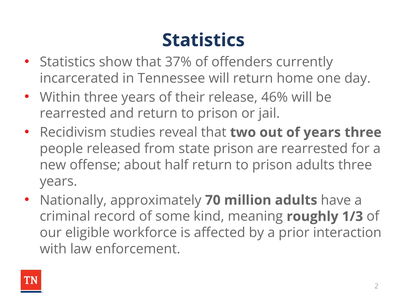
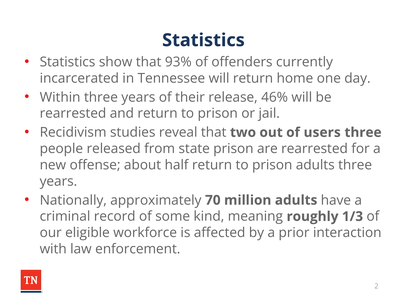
37%: 37% -> 93%
of years: years -> users
